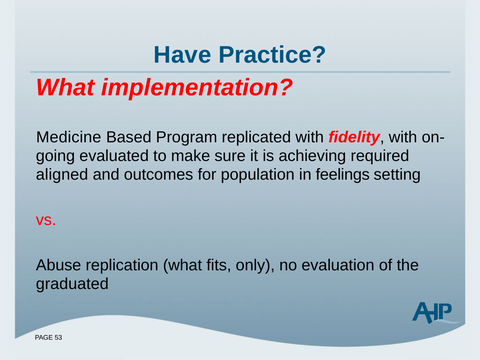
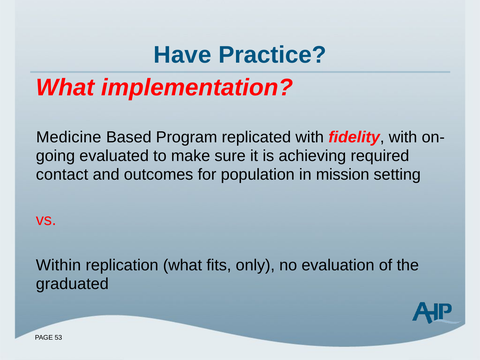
aligned: aligned -> contact
feelings: feelings -> mission
Abuse: Abuse -> Within
